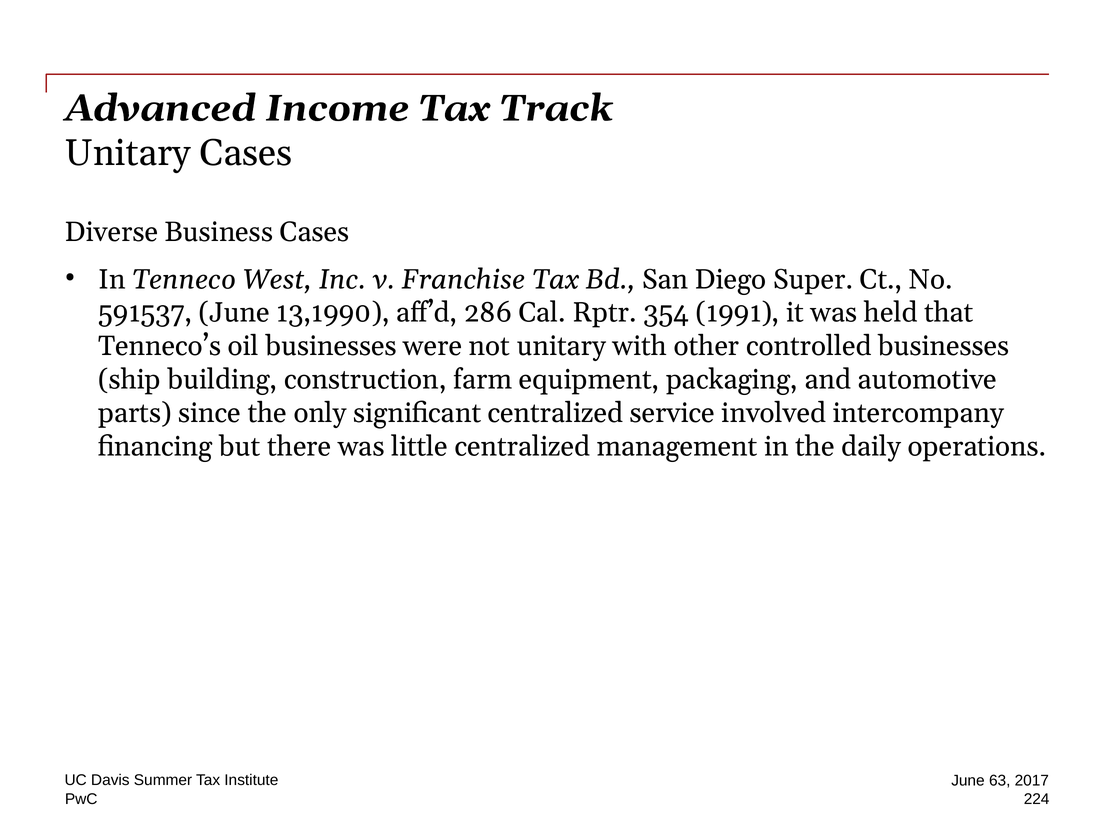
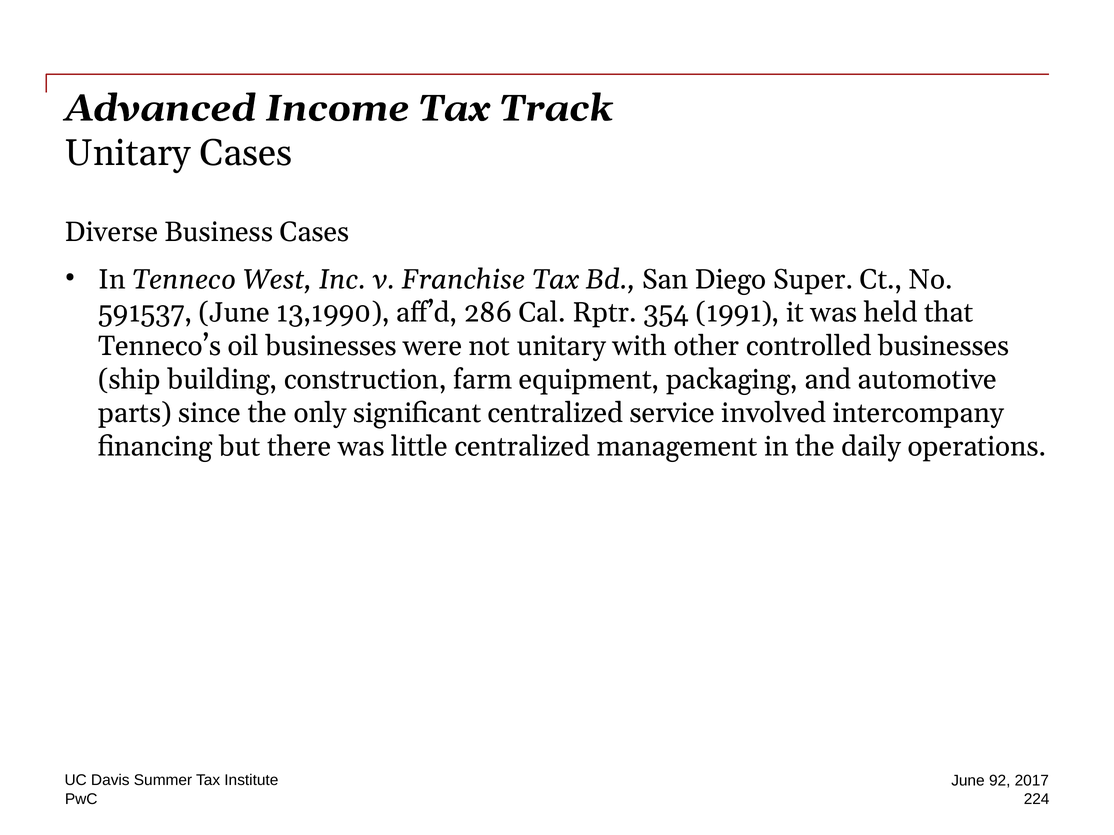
63: 63 -> 92
